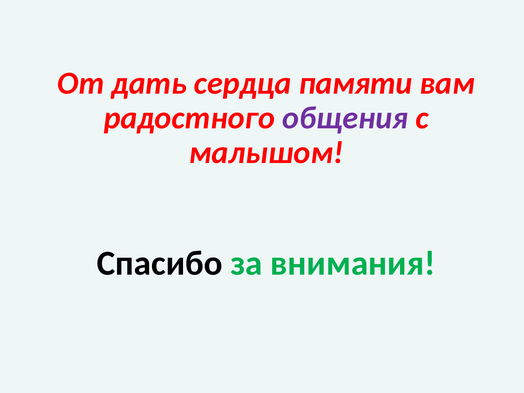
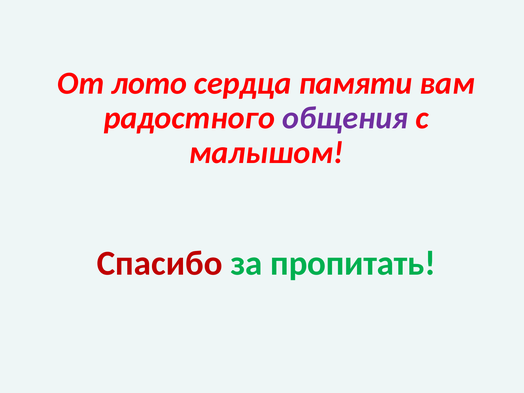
дать: дать -> лото
Спасибо colour: black -> red
внимания: внимания -> пропитать
